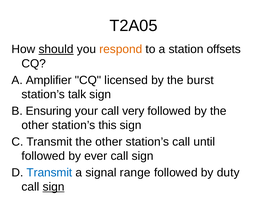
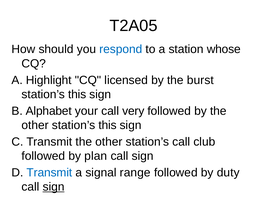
should underline: present -> none
respond colour: orange -> blue
offsets: offsets -> whose
Amplifier: Amplifier -> Highlight
talk at (77, 94): talk -> this
Ensuring: Ensuring -> Alphabet
until: until -> club
ever: ever -> plan
